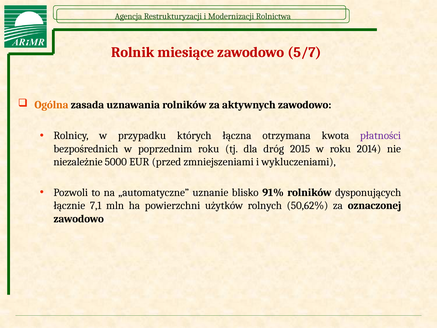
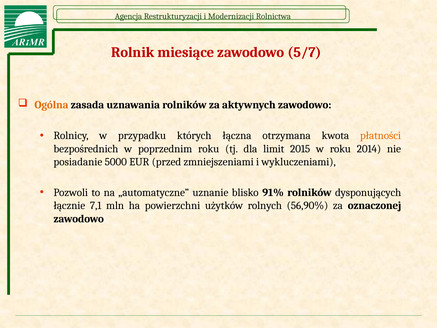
płatności colour: purple -> orange
dróg: dróg -> limit
niezależnie: niezależnie -> posiadanie
50,62%: 50,62% -> 56,90%
